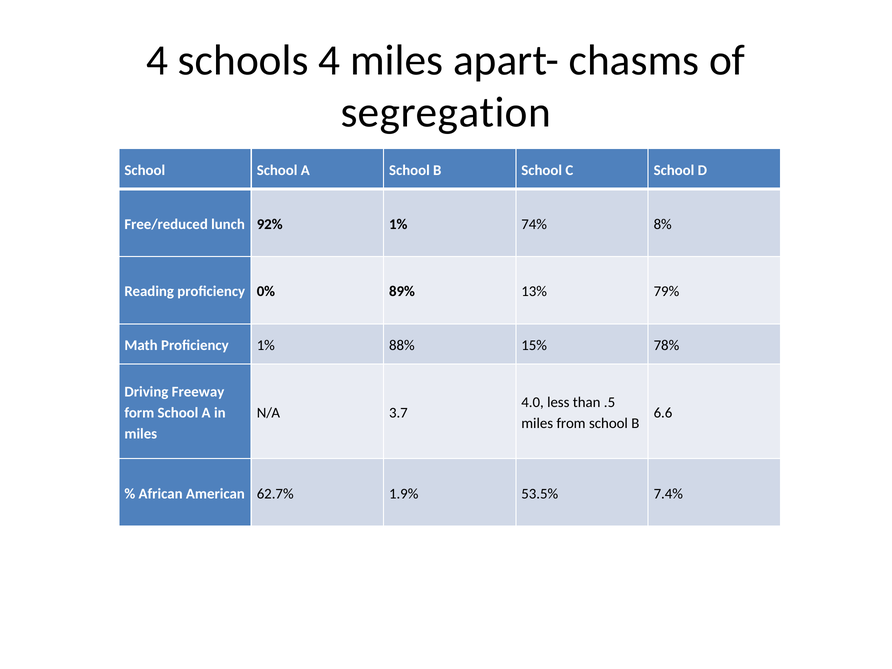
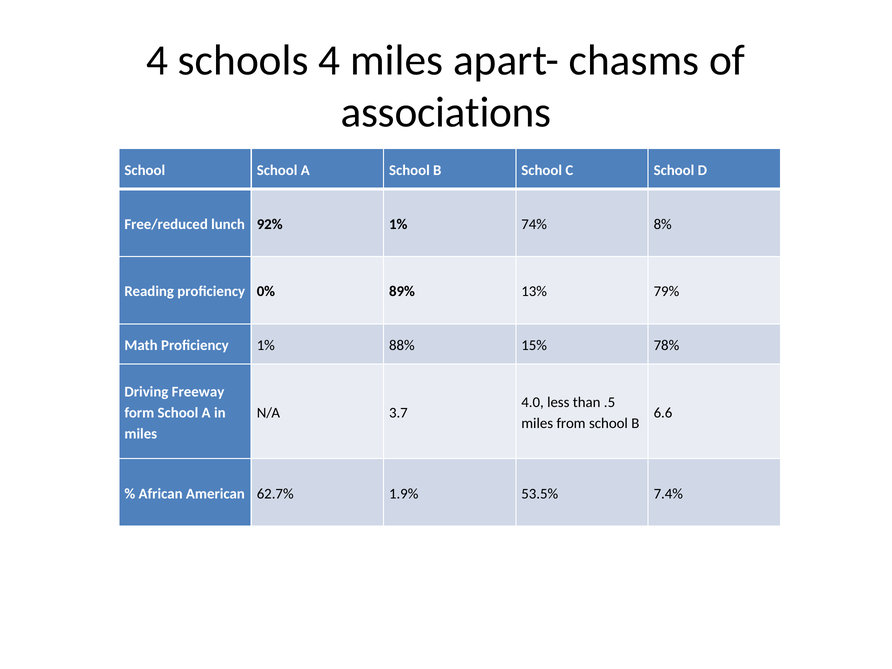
segregation: segregation -> associations
